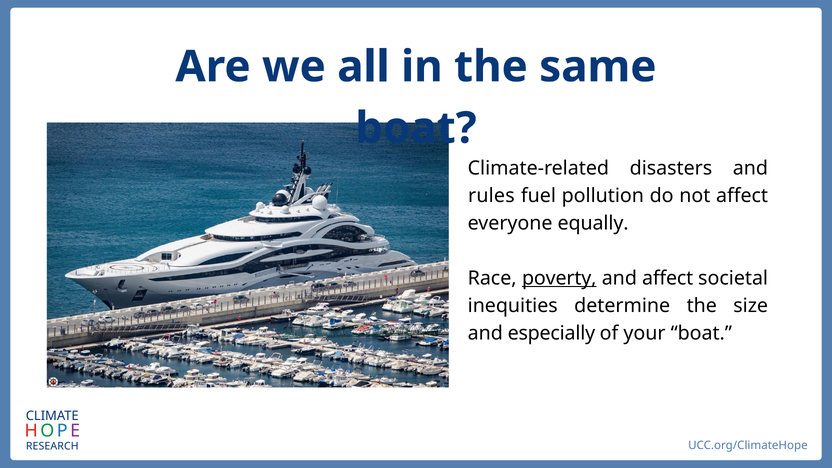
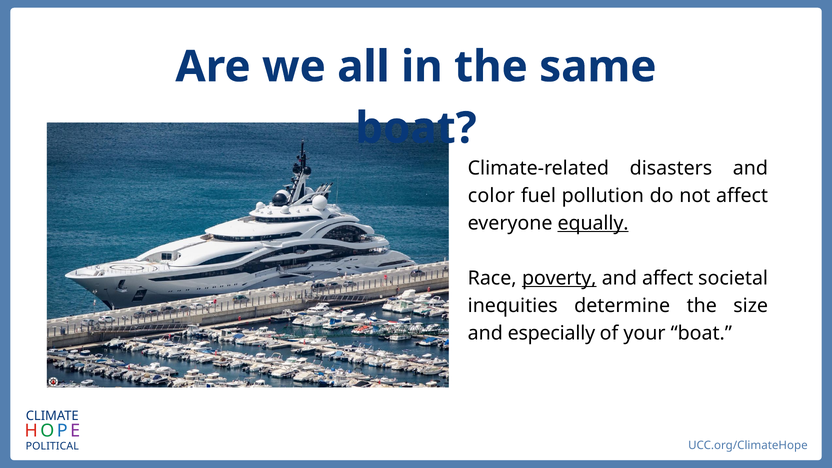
rules: rules -> color
equally underline: none -> present
RESEARCH: RESEARCH -> POLITICAL
